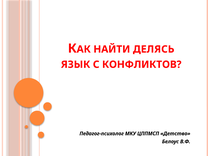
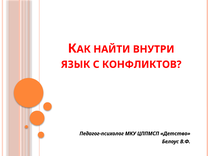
ДЕЛЯСЬ: ДЕЛЯСЬ -> ВНУТРИ
